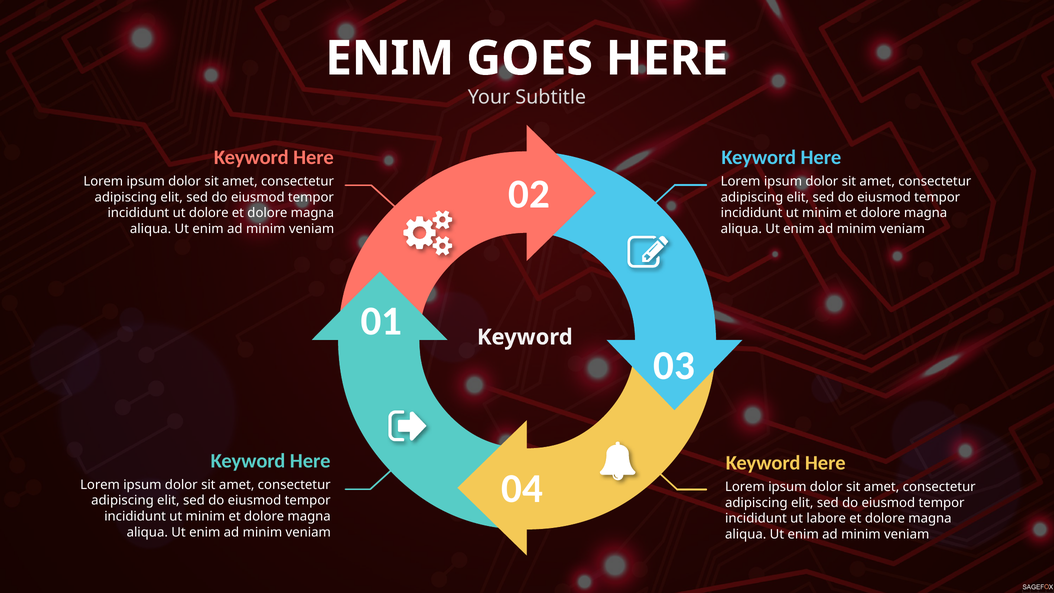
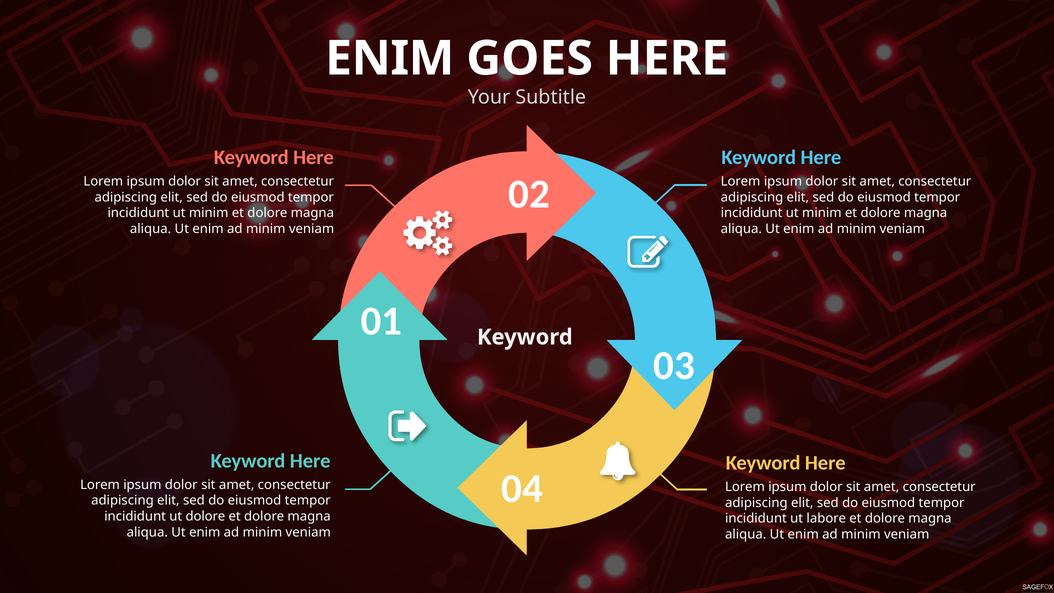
dolore at (209, 213): dolore -> minim
minim at (205, 516): minim -> dolore
